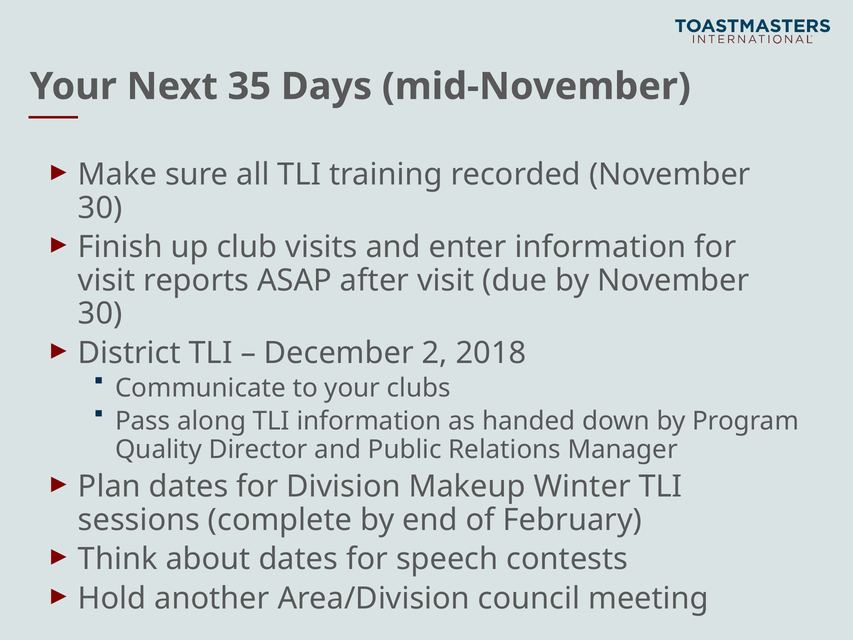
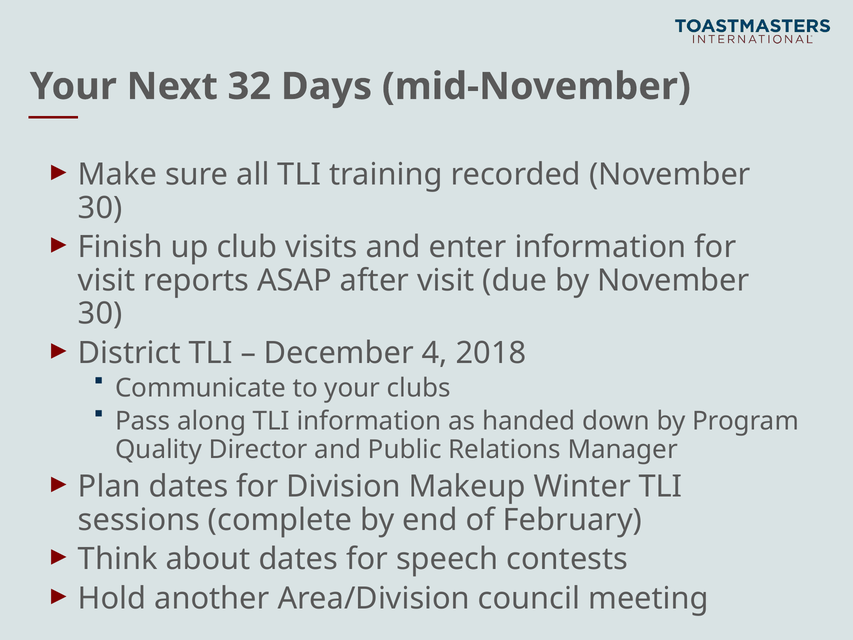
35: 35 -> 32
2: 2 -> 4
